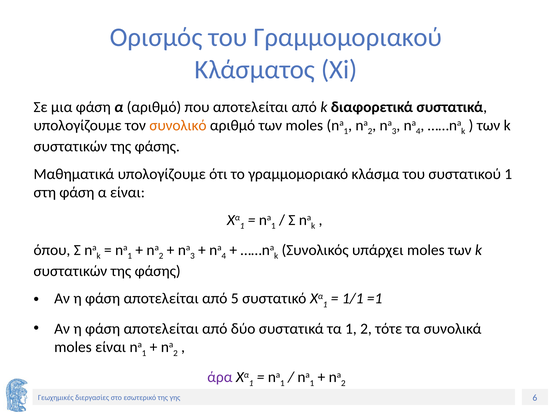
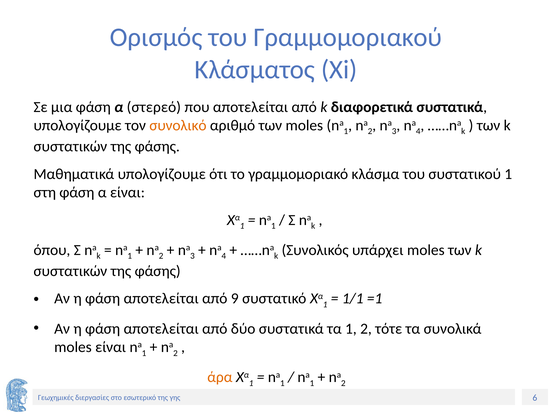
α αριθμό: αριθμό -> στερεό
5: 5 -> 9
άρα colour: purple -> orange
